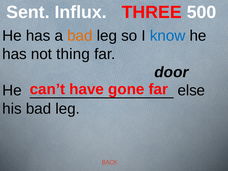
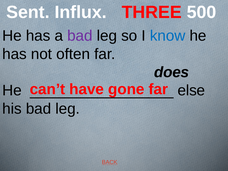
bad at (80, 36) colour: orange -> purple
thing: thing -> often
door: door -> does
